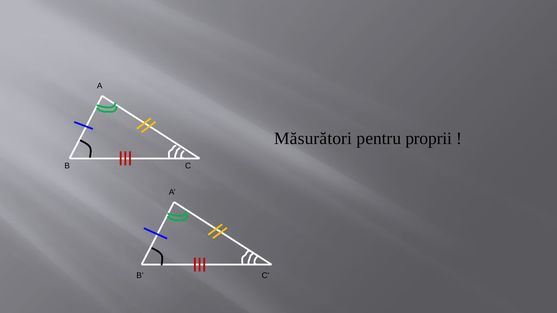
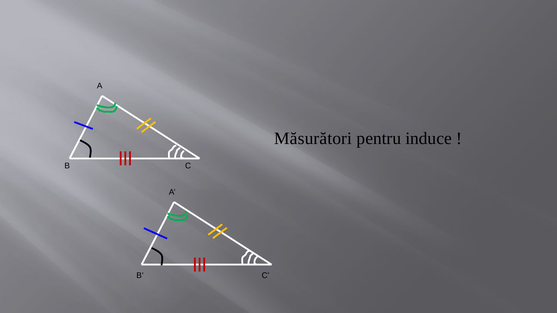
proprii: proprii -> induce
